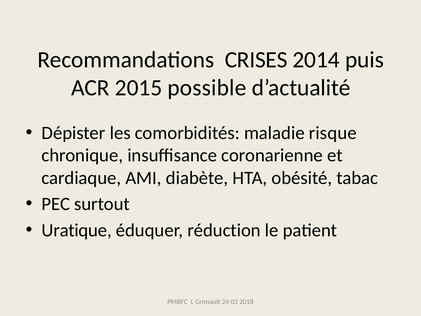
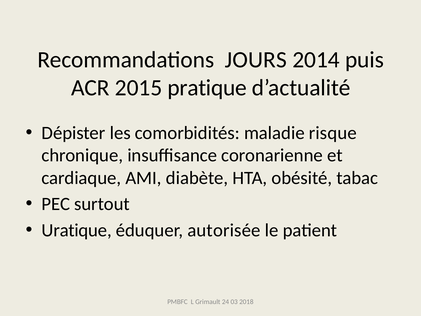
CRISES: CRISES -> JOURS
possible: possible -> pratique
réduction: réduction -> autorisée
